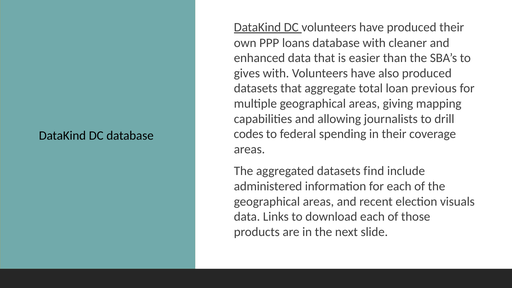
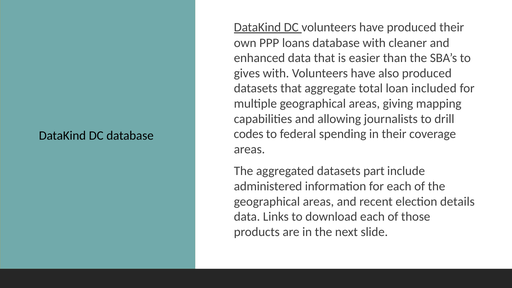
previous: previous -> included
find: find -> part
visuals: visuals -> details
